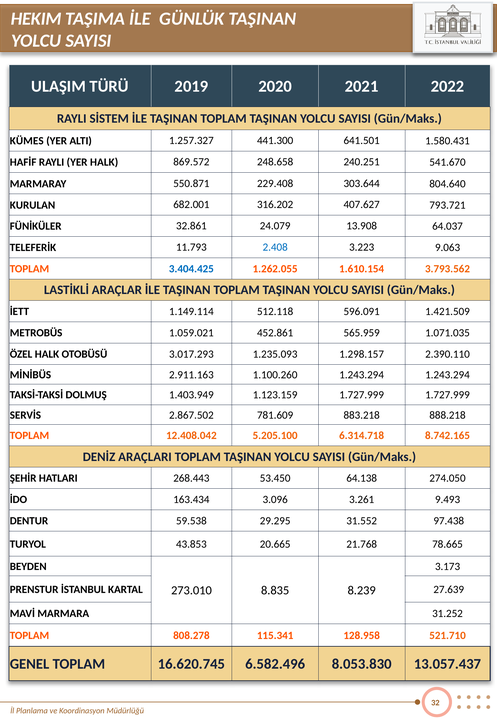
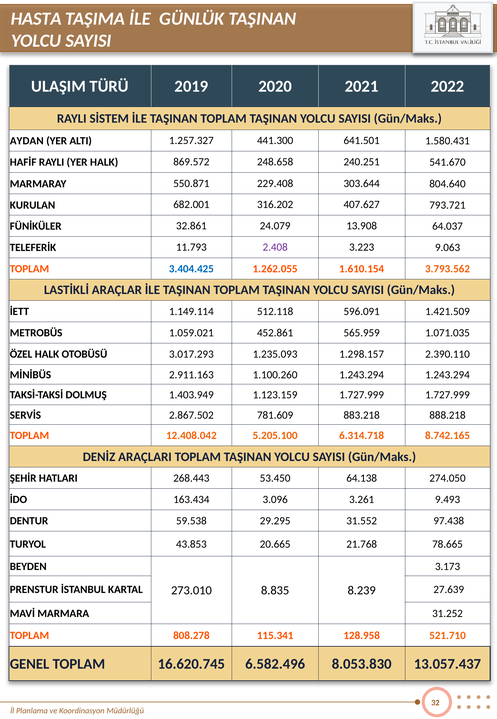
HEKIM: HEKIM -> HASTA
KÜMES: KÜMES -> AYDAN
2.408 colour: blue -> purple
